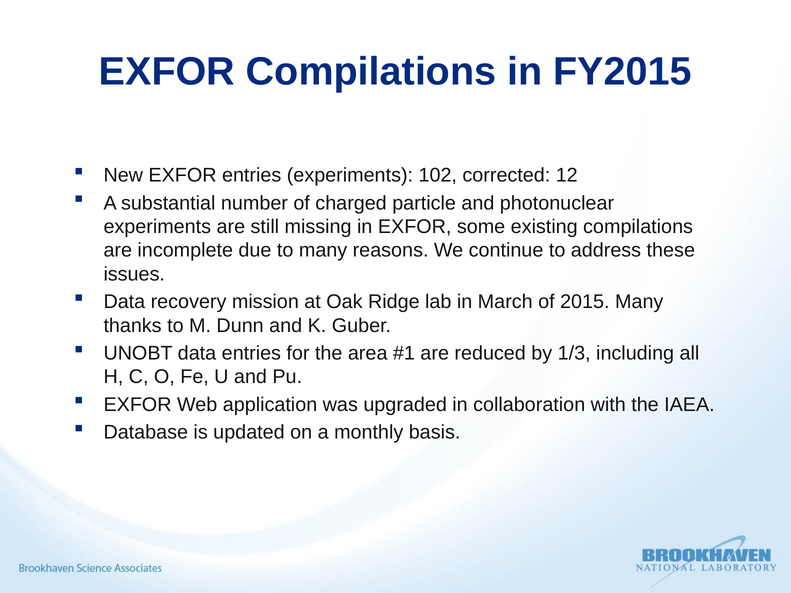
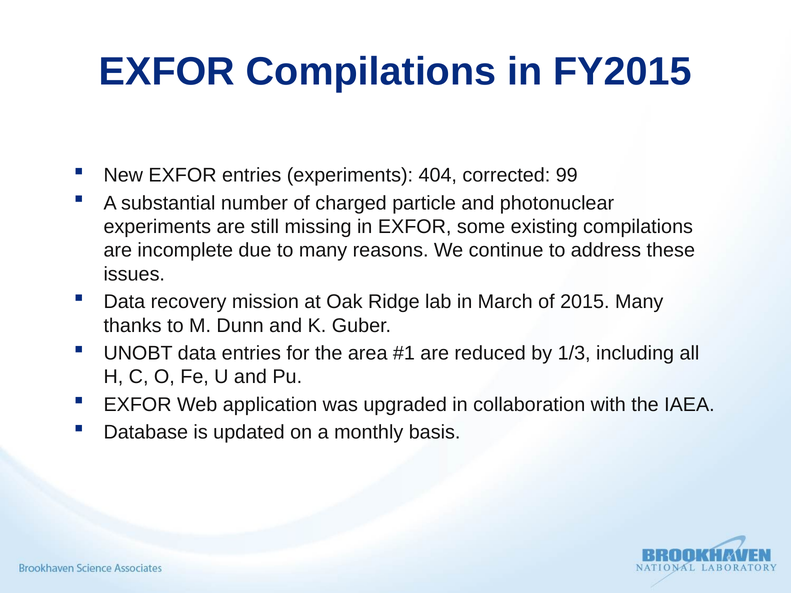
102: 102 -> 404
12: 12 -> 99
